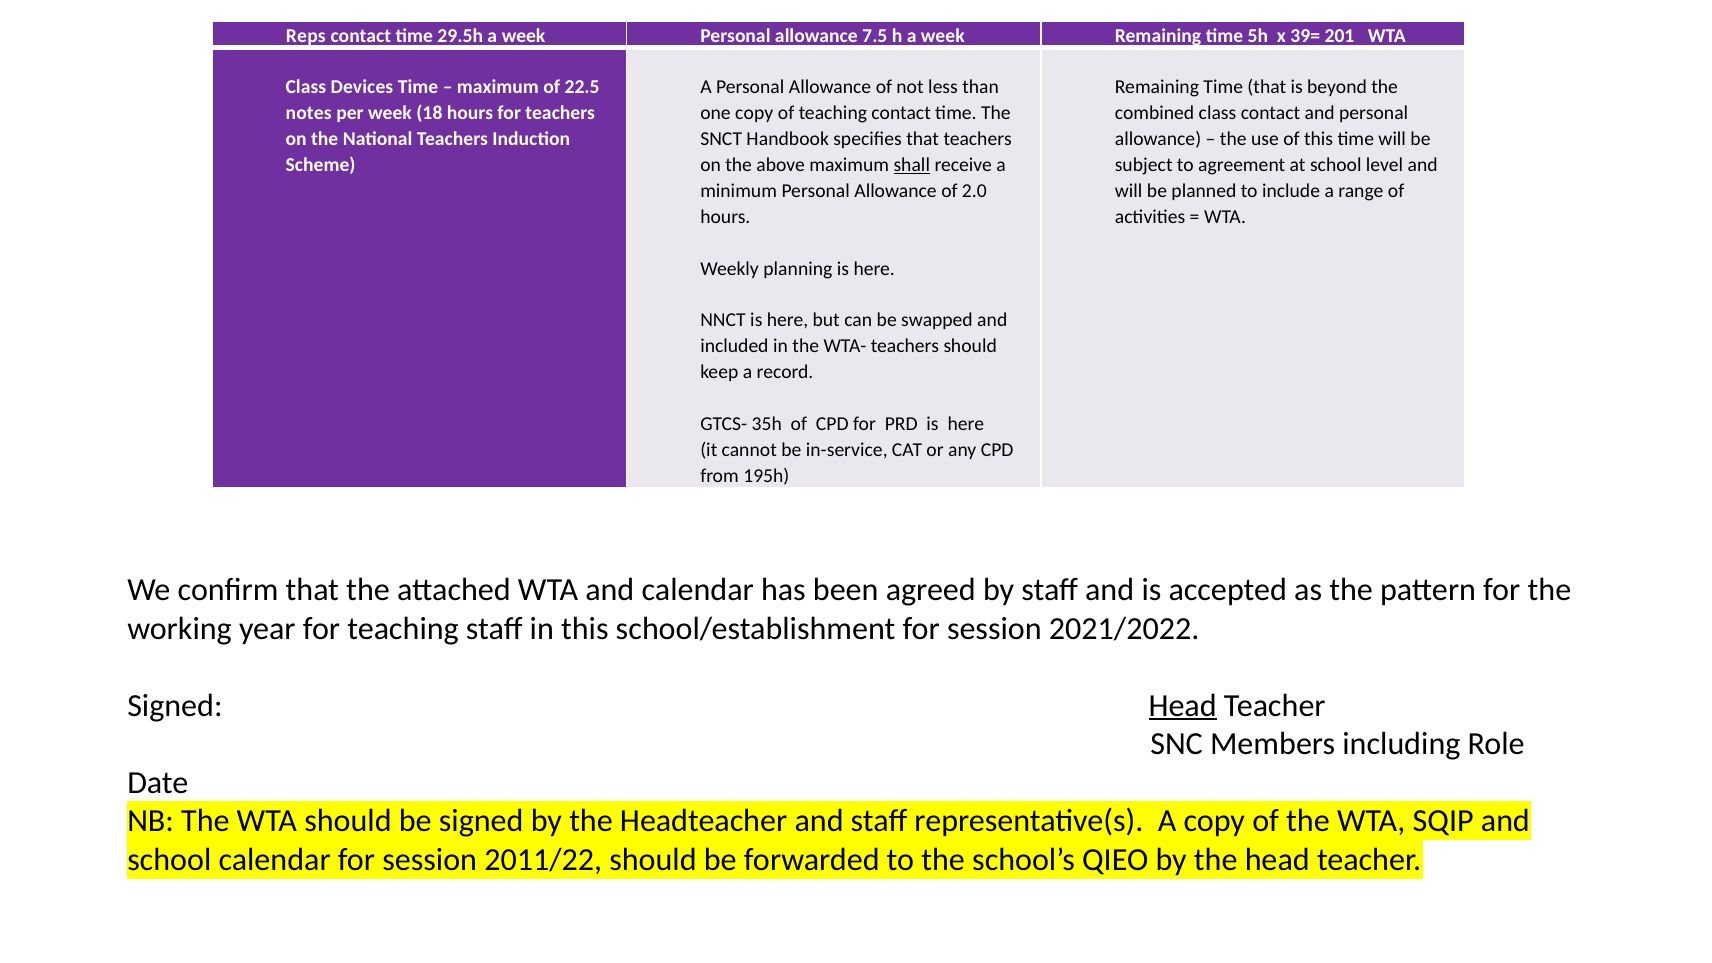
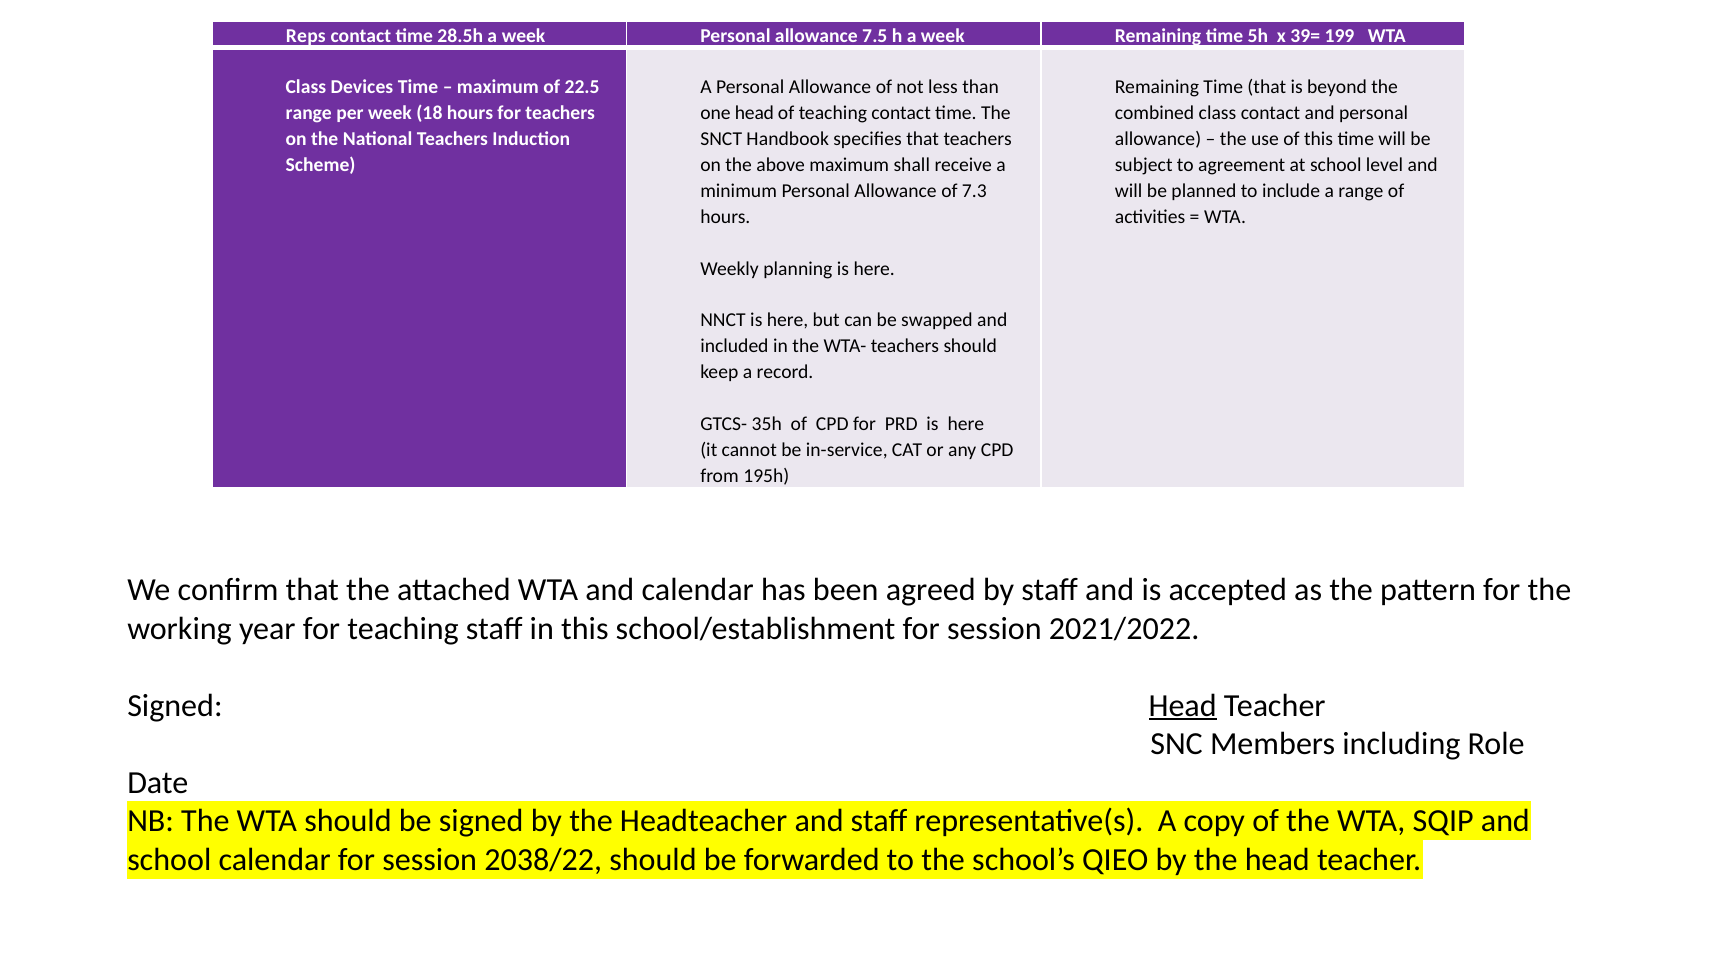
29.5h: 29.5h -> 28.5h
201: 201 -> 199
notes at (309, 113): notes -> range
one copy: copy -> head
shall underline: present -> none
2.0: 2.0 -> 7.3
2011/22: 2011/22 -> 2038/22
